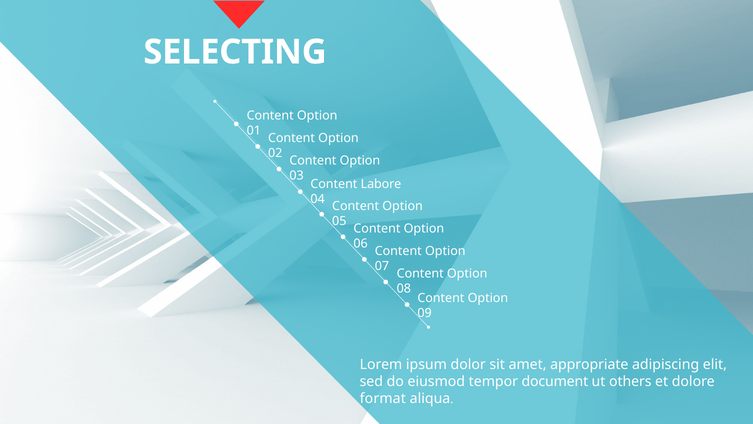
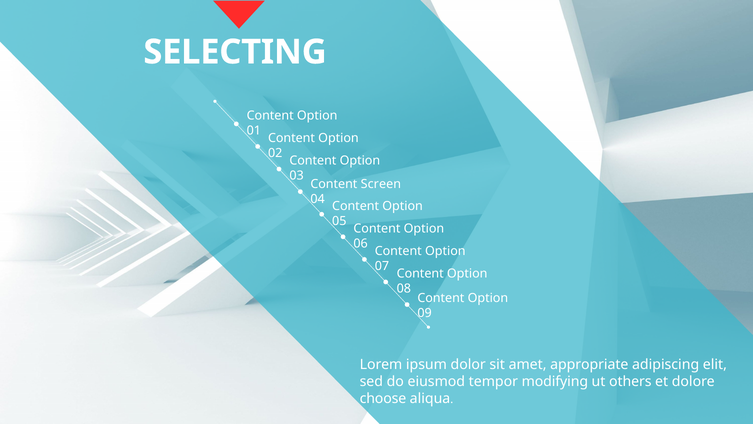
Labore: Labore -> Screen
document: document -> modifying
format: format -> choose
